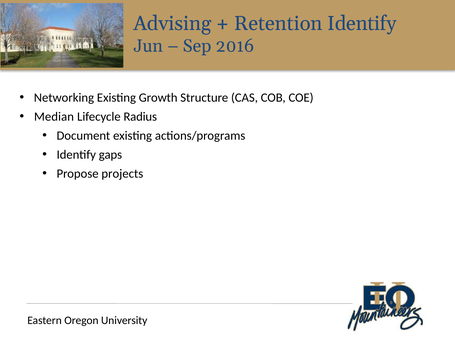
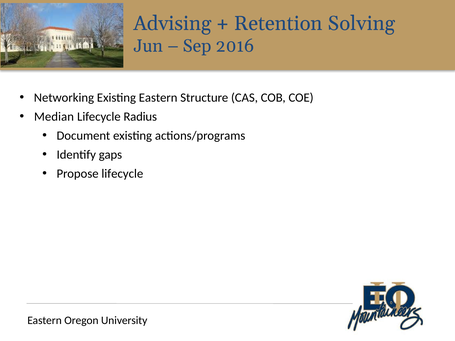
Retention Identify: Identify -> Solving
Existing Growth: Growth -> Eastern
Propose projects: projects -> lifecycle
